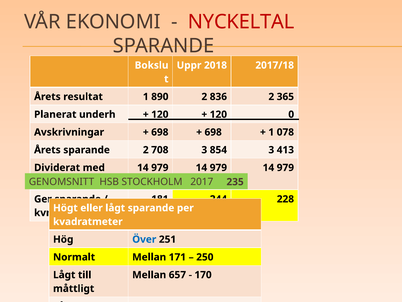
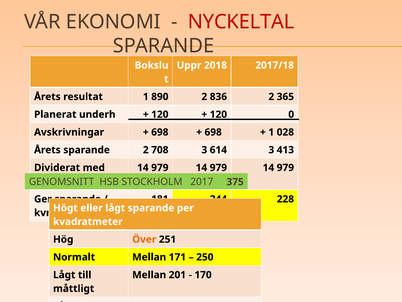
078: 078 -> 028
854: 854 -> 614
235: 235 -> 375
Över colour: blue -> orange
657: 657 -> 201
